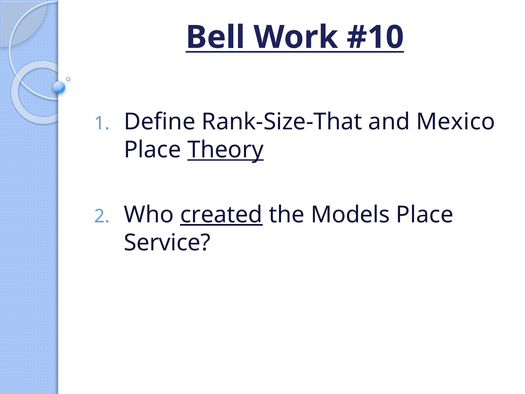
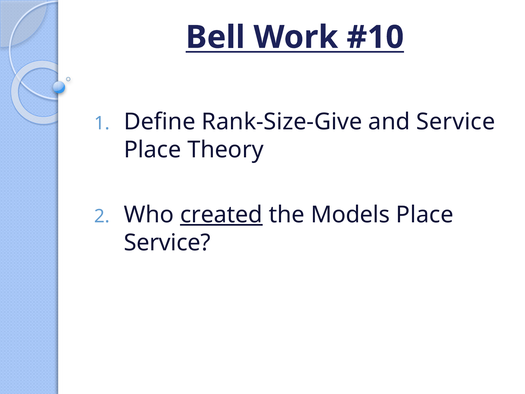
Rank-Size-That: Rank-Size-That -> Rank-Size-Give
and Mexico: Mexico -> Service
Theory underline: present -> none
